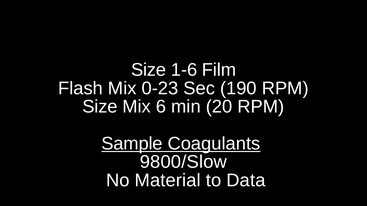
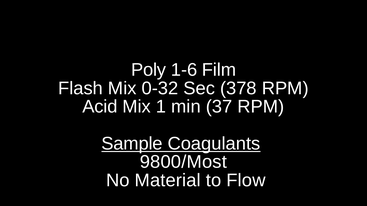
Size at (149, 70): Size -> Poly
0-23: 0-23 -> 0-32
190: 190 -> 378
Size at (100, 107): Size -> Acid
6: 6 -> 1
20: 20 -> 37
9800/Slow: 9800/Slow -> 9800/Most
Data: Data -> Flow
